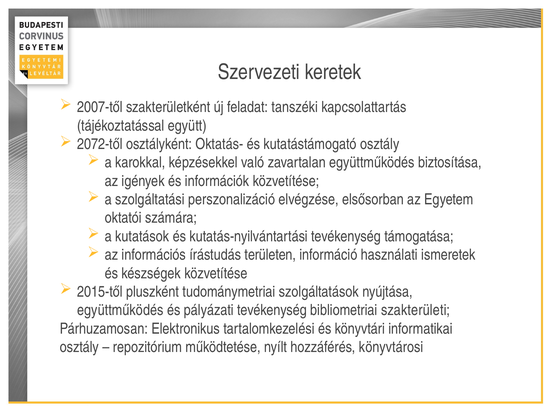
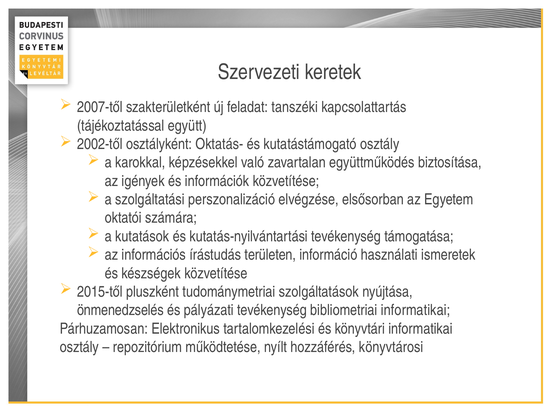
2072-től: 2072-től -> 2002-től
együttműködés at (120, 310): együttműködés -> önmenedzselés
bibliometriai szakterületi: szakterületi -> informatikai
